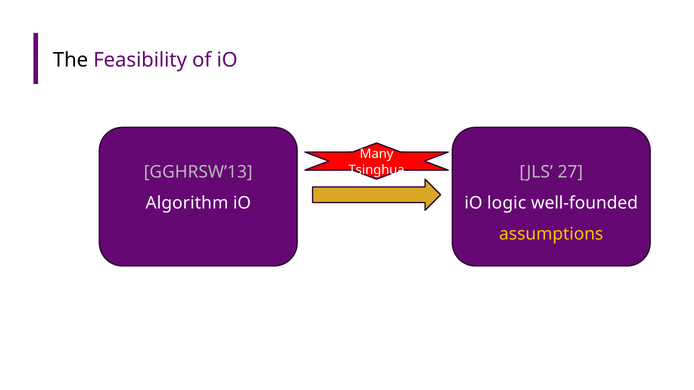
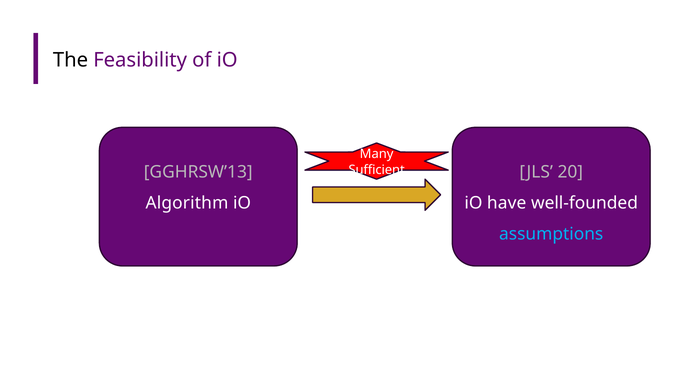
Tsinghua: Tsinghua -> Sufficient
27: 27 -> 20
logic: logic -> have
assumptions colour: yellow -> light blue
